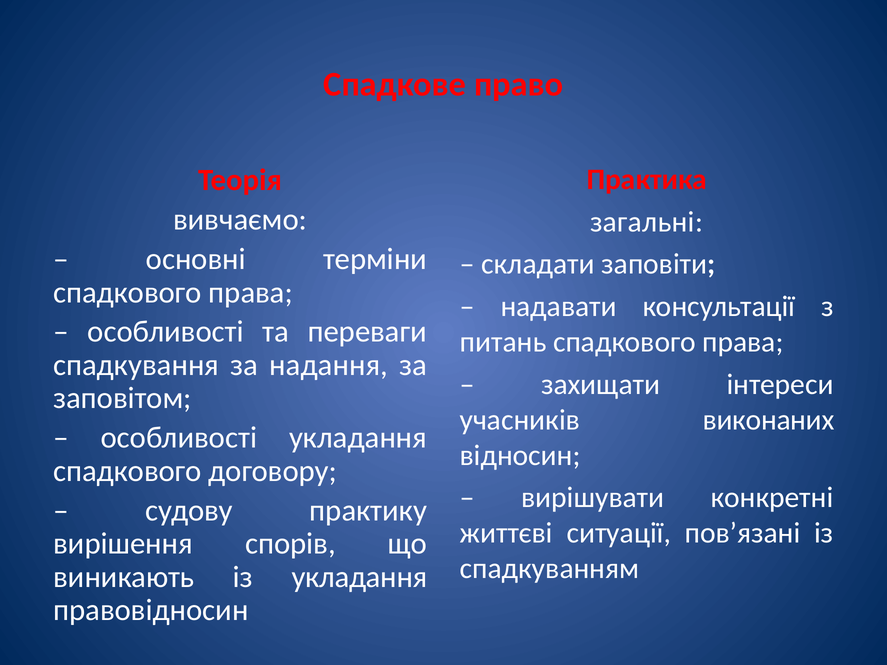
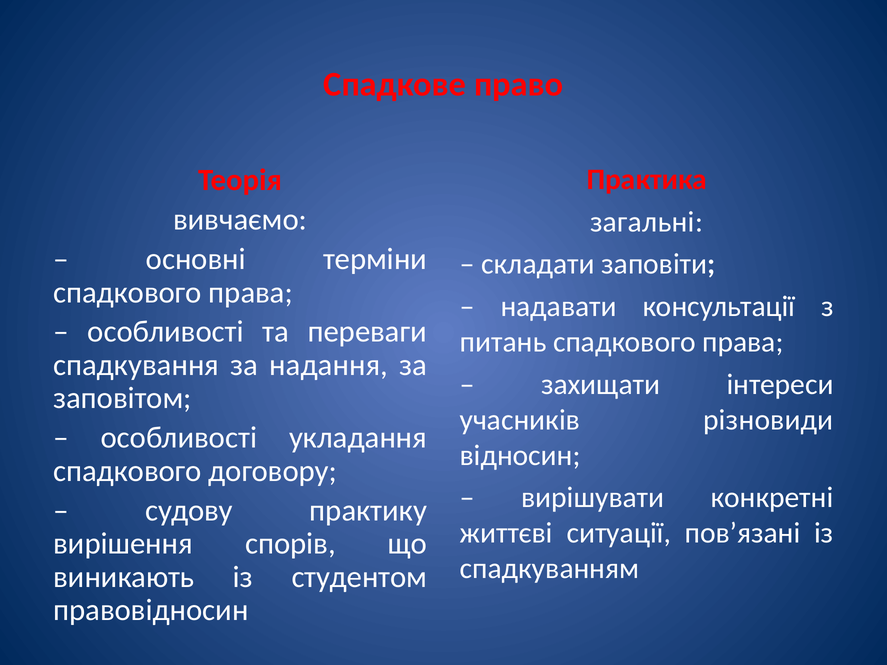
виконаних: виконаних -> різновиди
із укладання: укладання -> студентом
